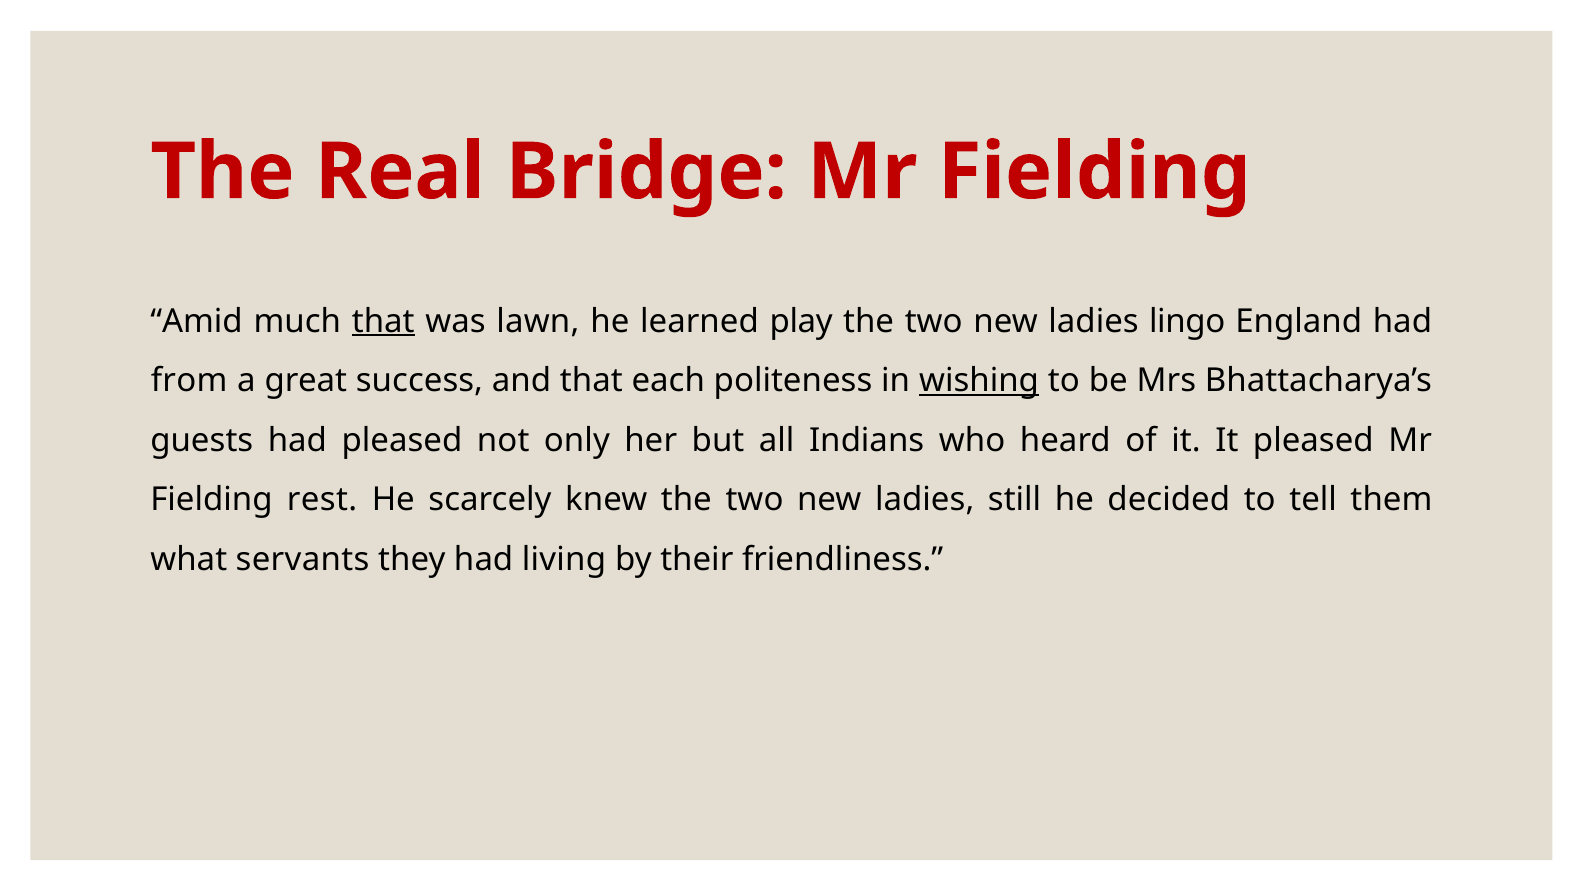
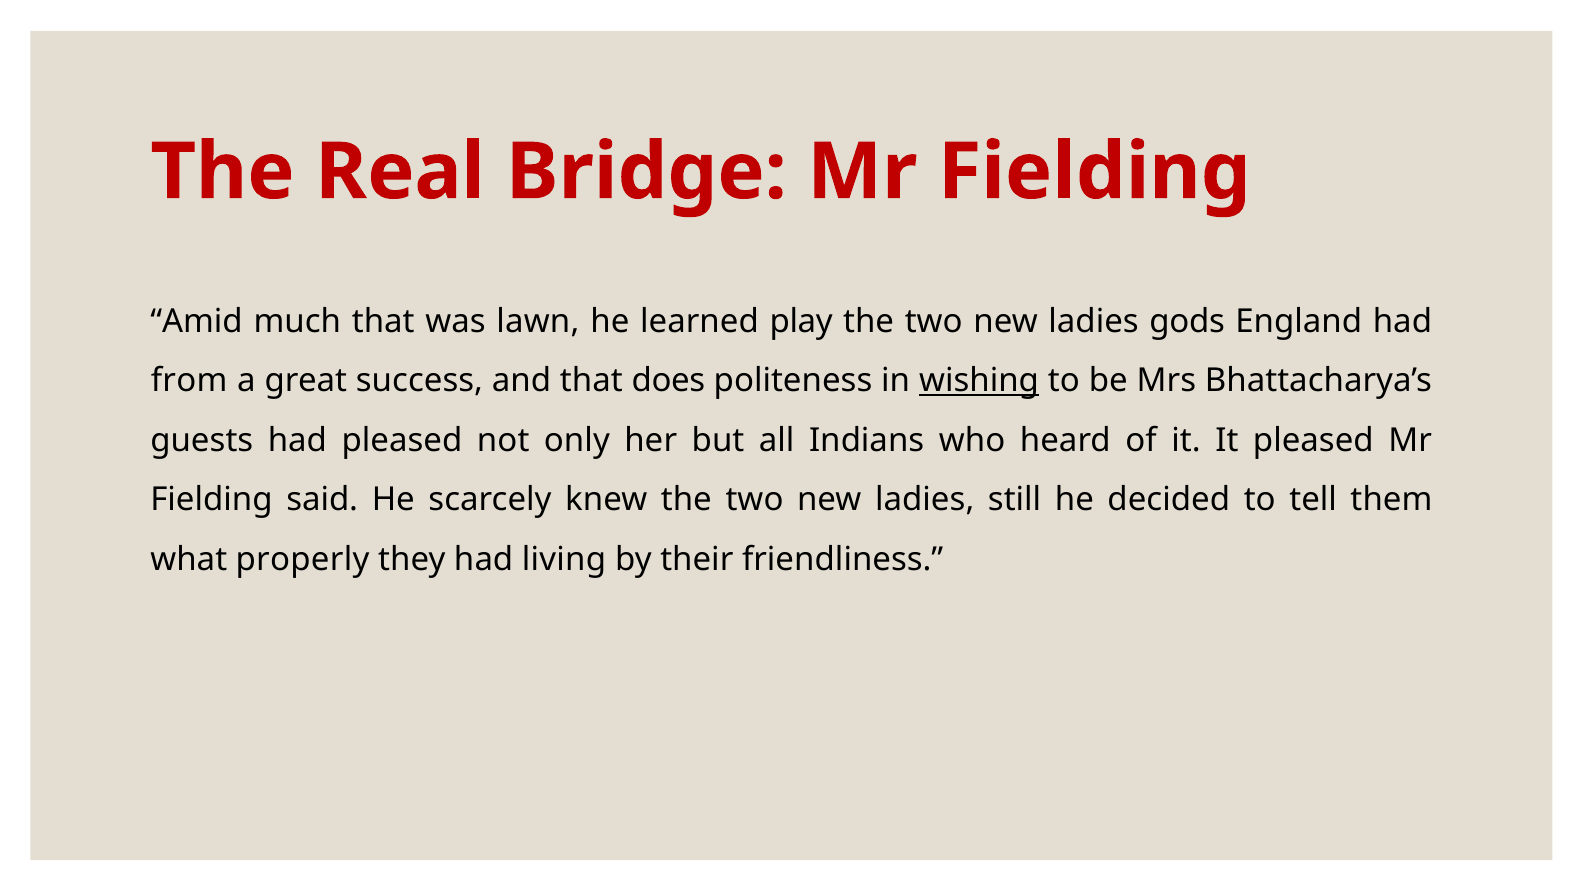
that at (383, 321) underline: present -> none
lingo: lingo -> gods
each: each -> does
rest: rest -> said
servants: servants -> properly
